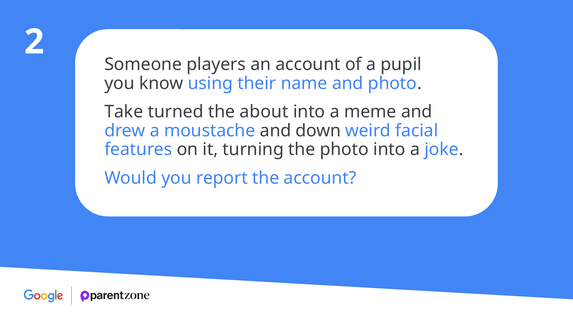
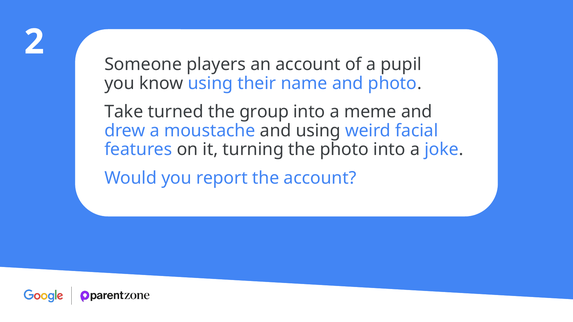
about: about -> group
and down: down -> using
